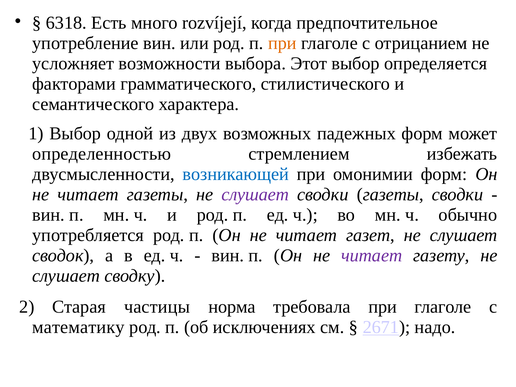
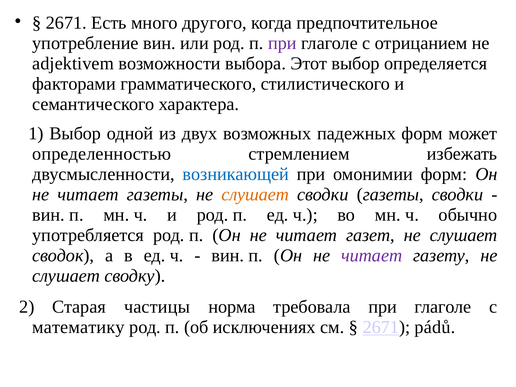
6318 at (66, 23): 6318 -> 2671
rozvíjejí: rozvíjejí -> другого
при at (282, 43) colour: orange -> purple
усложняет: усложняет -> adjektivem
слушает at (255, 195) colour: purple -> orange
надо: надо -> pádů
